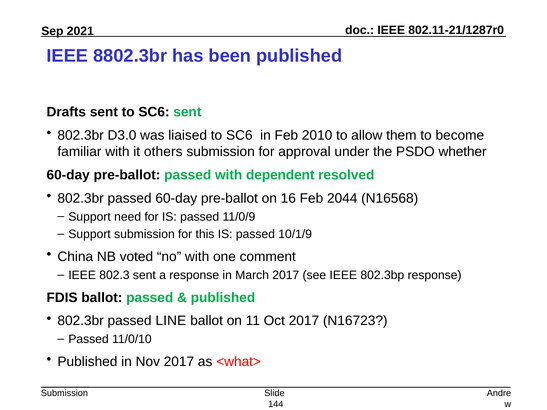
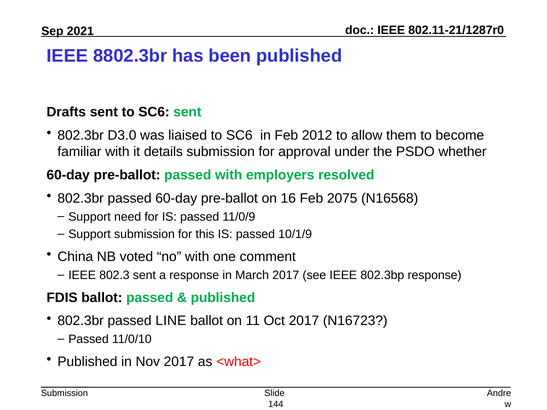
2010: 2010 -> 2012
others: others -> details
dependent: dependent -> employers
2044: 2044 -> 2075
